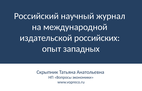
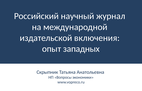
российских: российских -> включения
